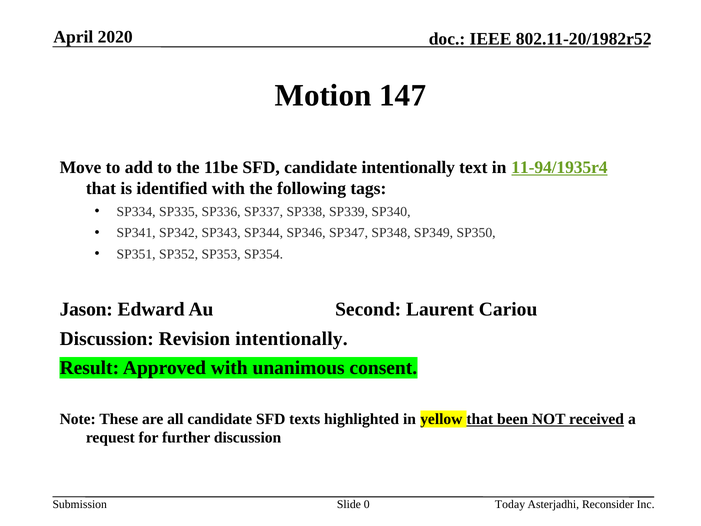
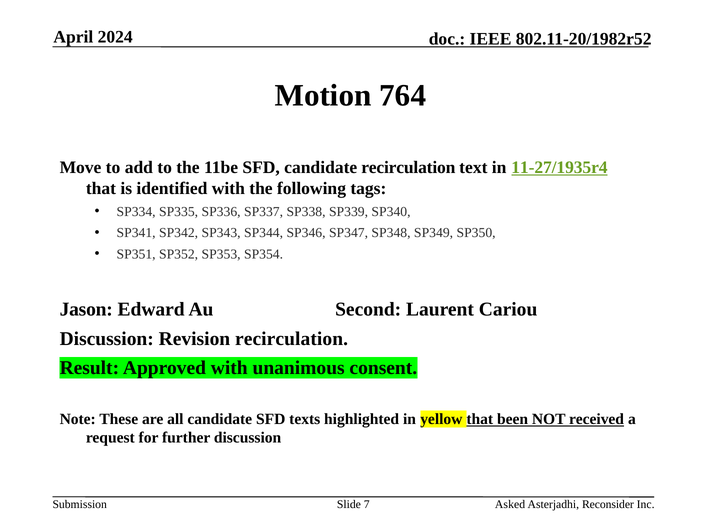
2020: 2020 -> 2024
147: 147 -> 764
candidate intentionally: intentionally -> recirculation
11-94/1935r4: 11-94/1935r4 -> 11-27/1935r4
Revision intentionally: intentionally -> recirculation
0: 0 -> 7
Today: Today -> Asked
